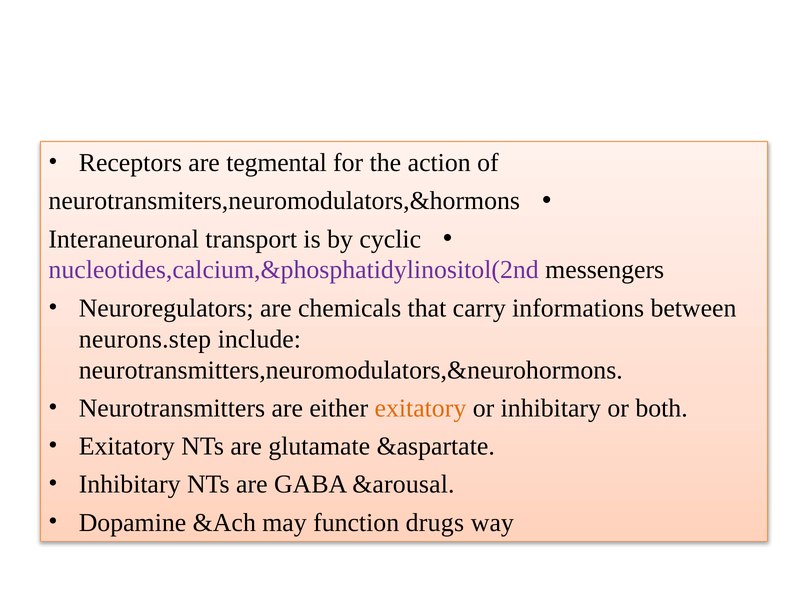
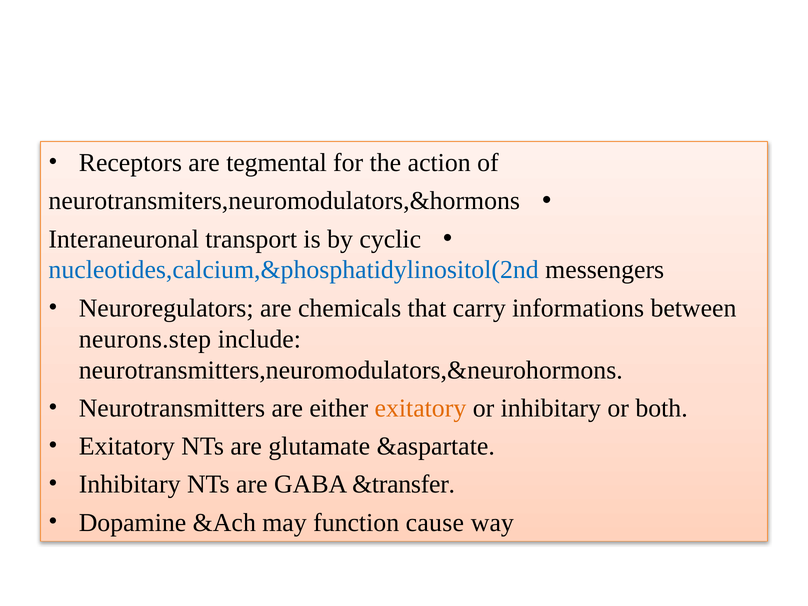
nucleotides,calcium,&phosphatidylinositol(2nd colour: purple -> blue
&arousal: &arousal -> &transfer
drugs: drugs -> cause
